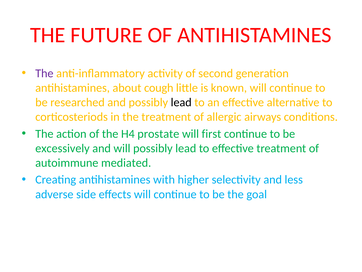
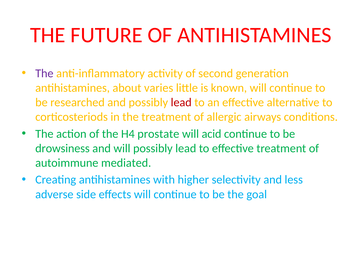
cough: cough -> varies
lead at (181, 102) colour: black -> red
first: first -> acid
excessively: excessively -> drowsiness
